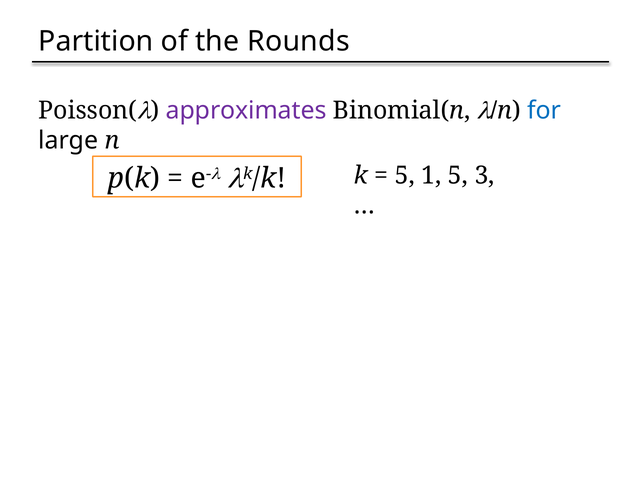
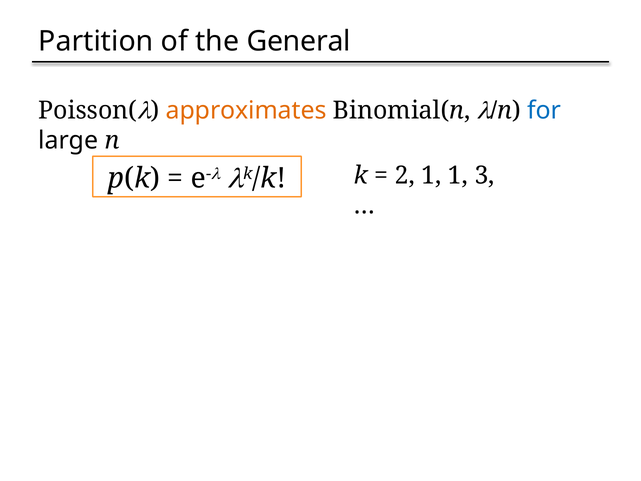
Rounds: Rounds -> General
approximates colour: purple -> orange
5 at (405, 175): 5 -> 2
1 5: 5 -> 1
